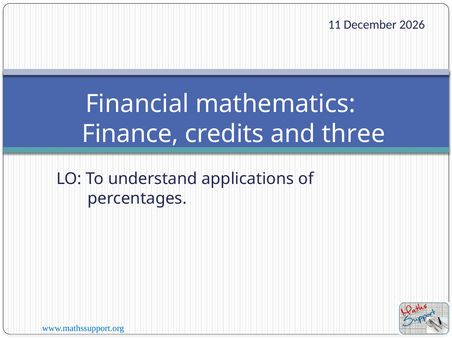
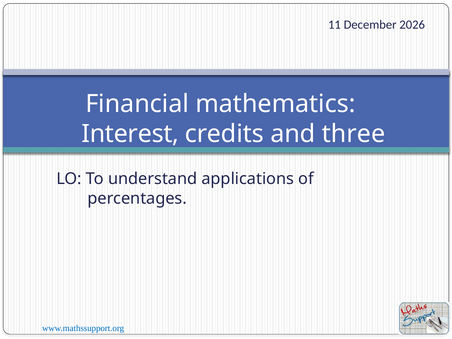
Finance: Finance -> Interest
